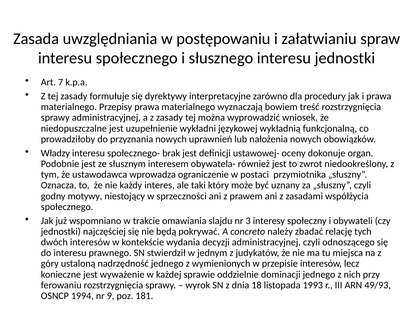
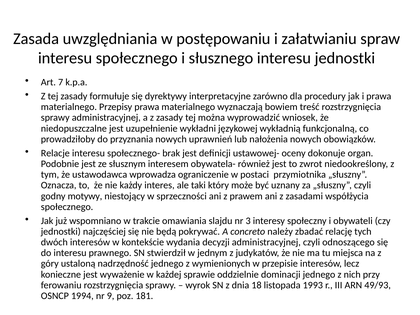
Władzy: Władzy -> Relacje
